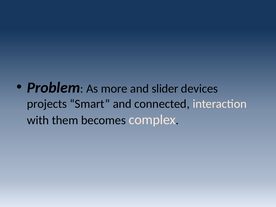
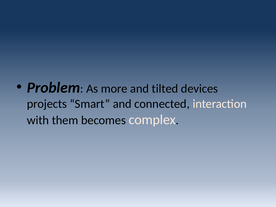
slider: slider -> tilted
